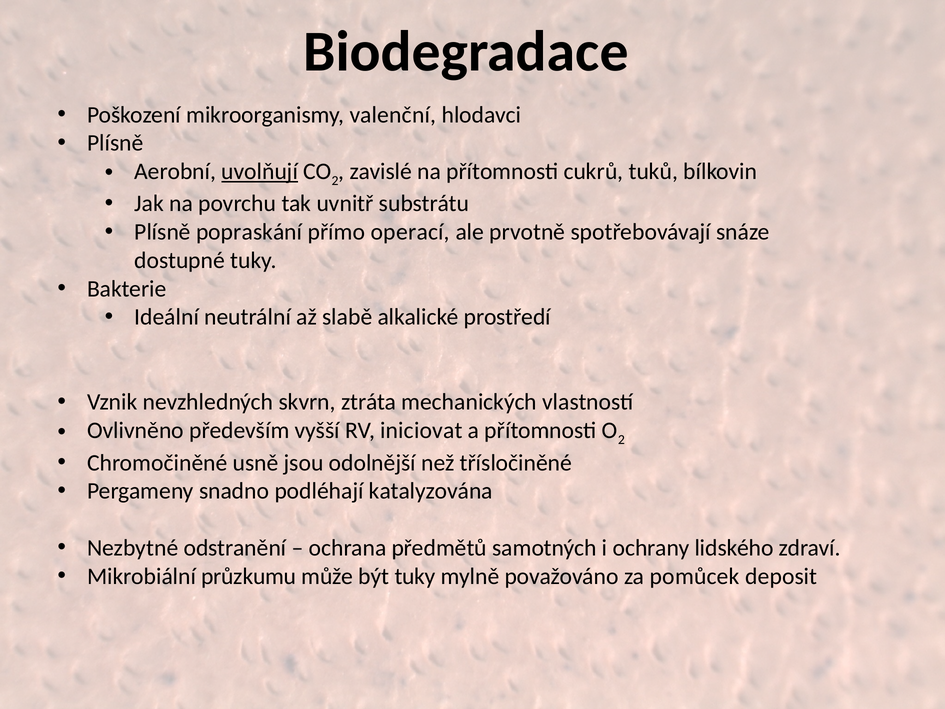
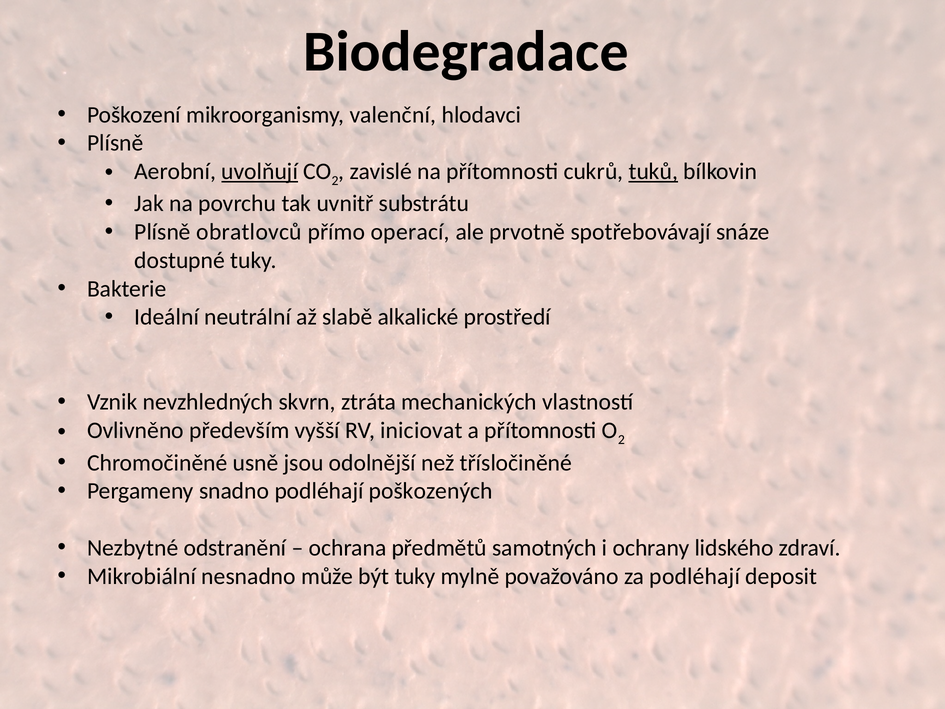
tuků underline: none -> present
popraskání: popraskání -> obratlovců
katalyzována: katalyzována -> poškozených
průzkumu: průzkumu -> nesnadno
za pomůcek: pomůcek -> podléhají
